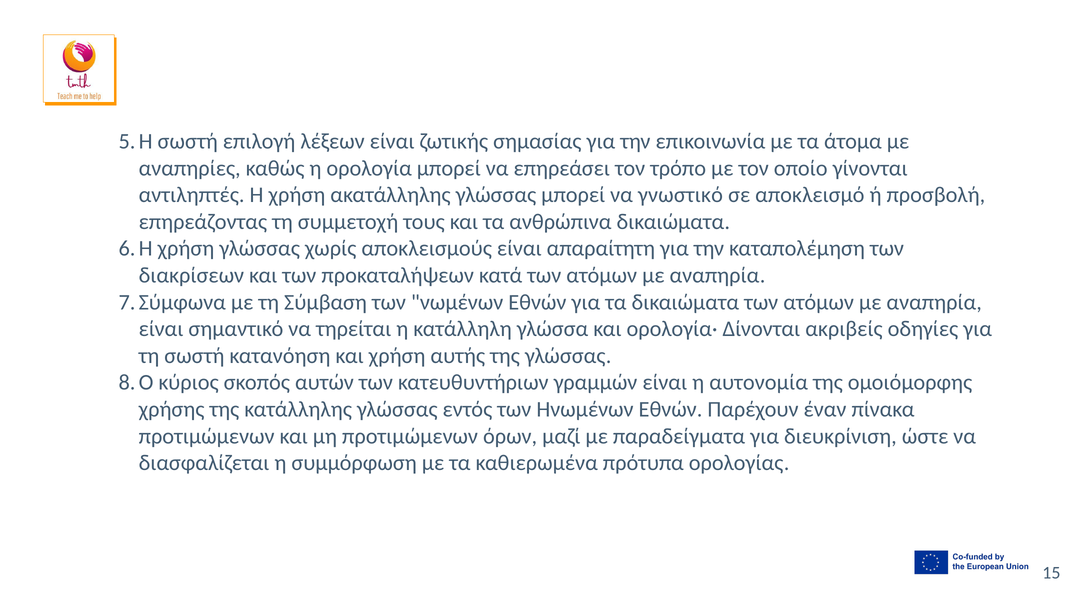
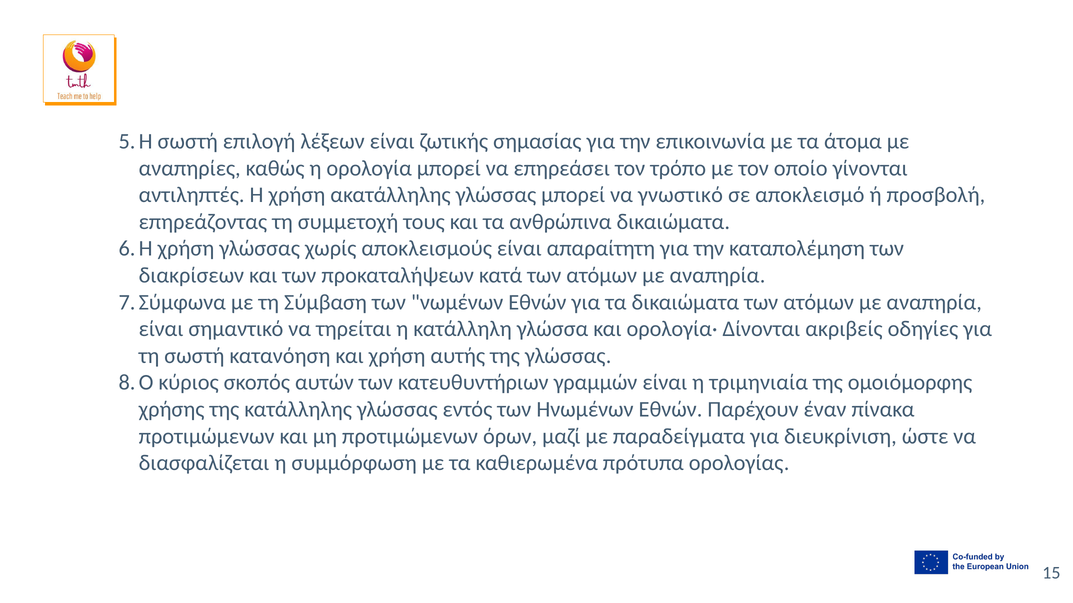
αυτονομία: αυτονομία -> τριμηνιαία
